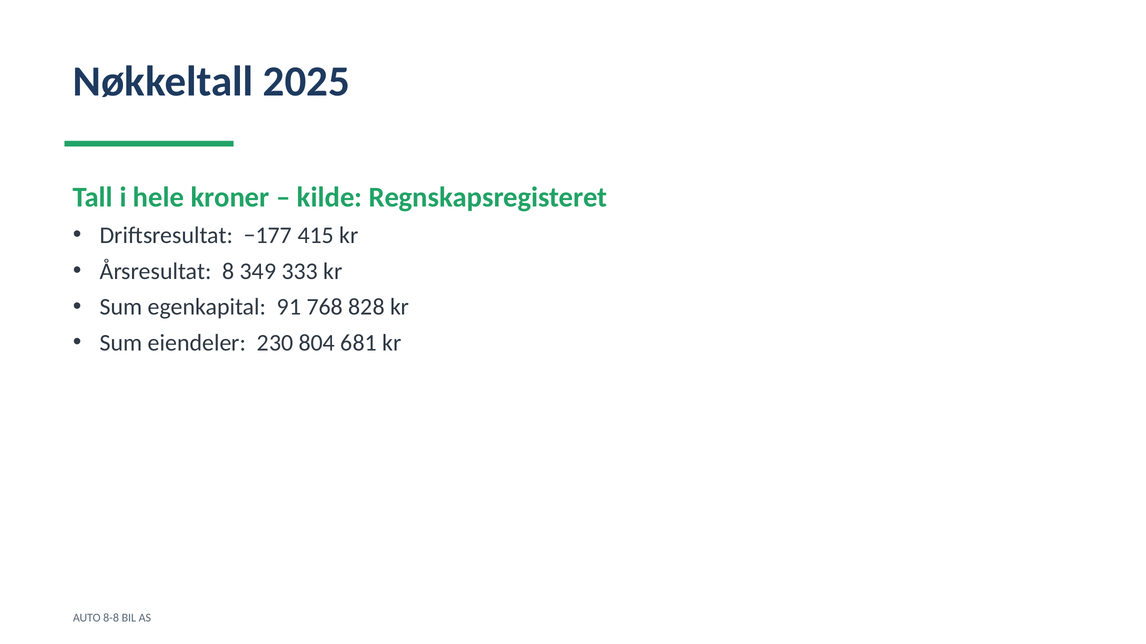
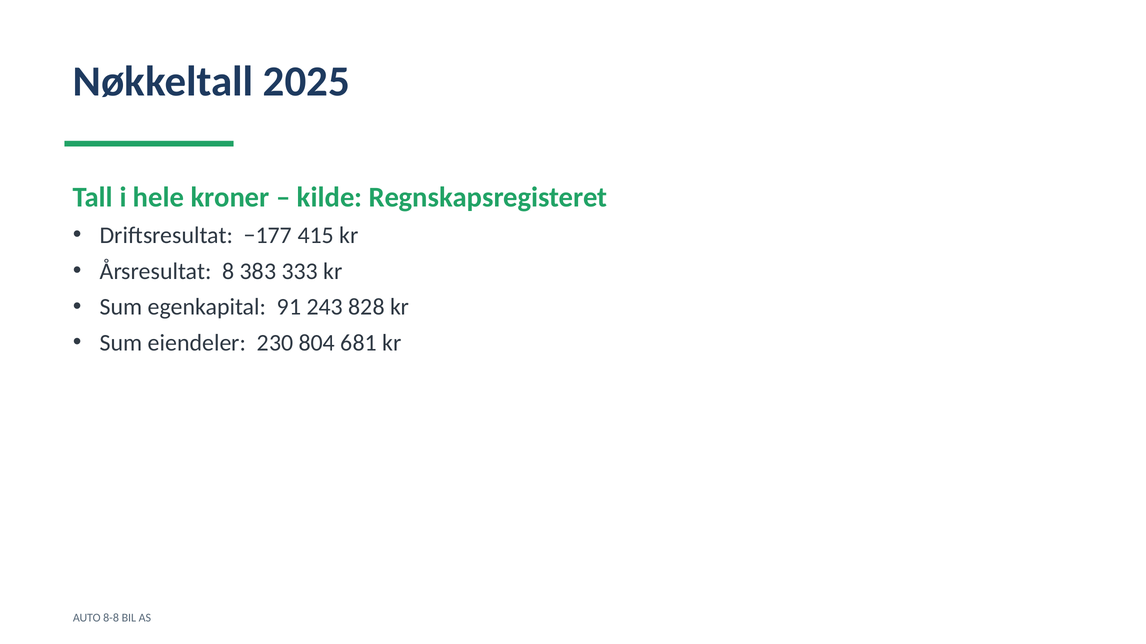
349: 349 -> 383
768: 768 -> 243
